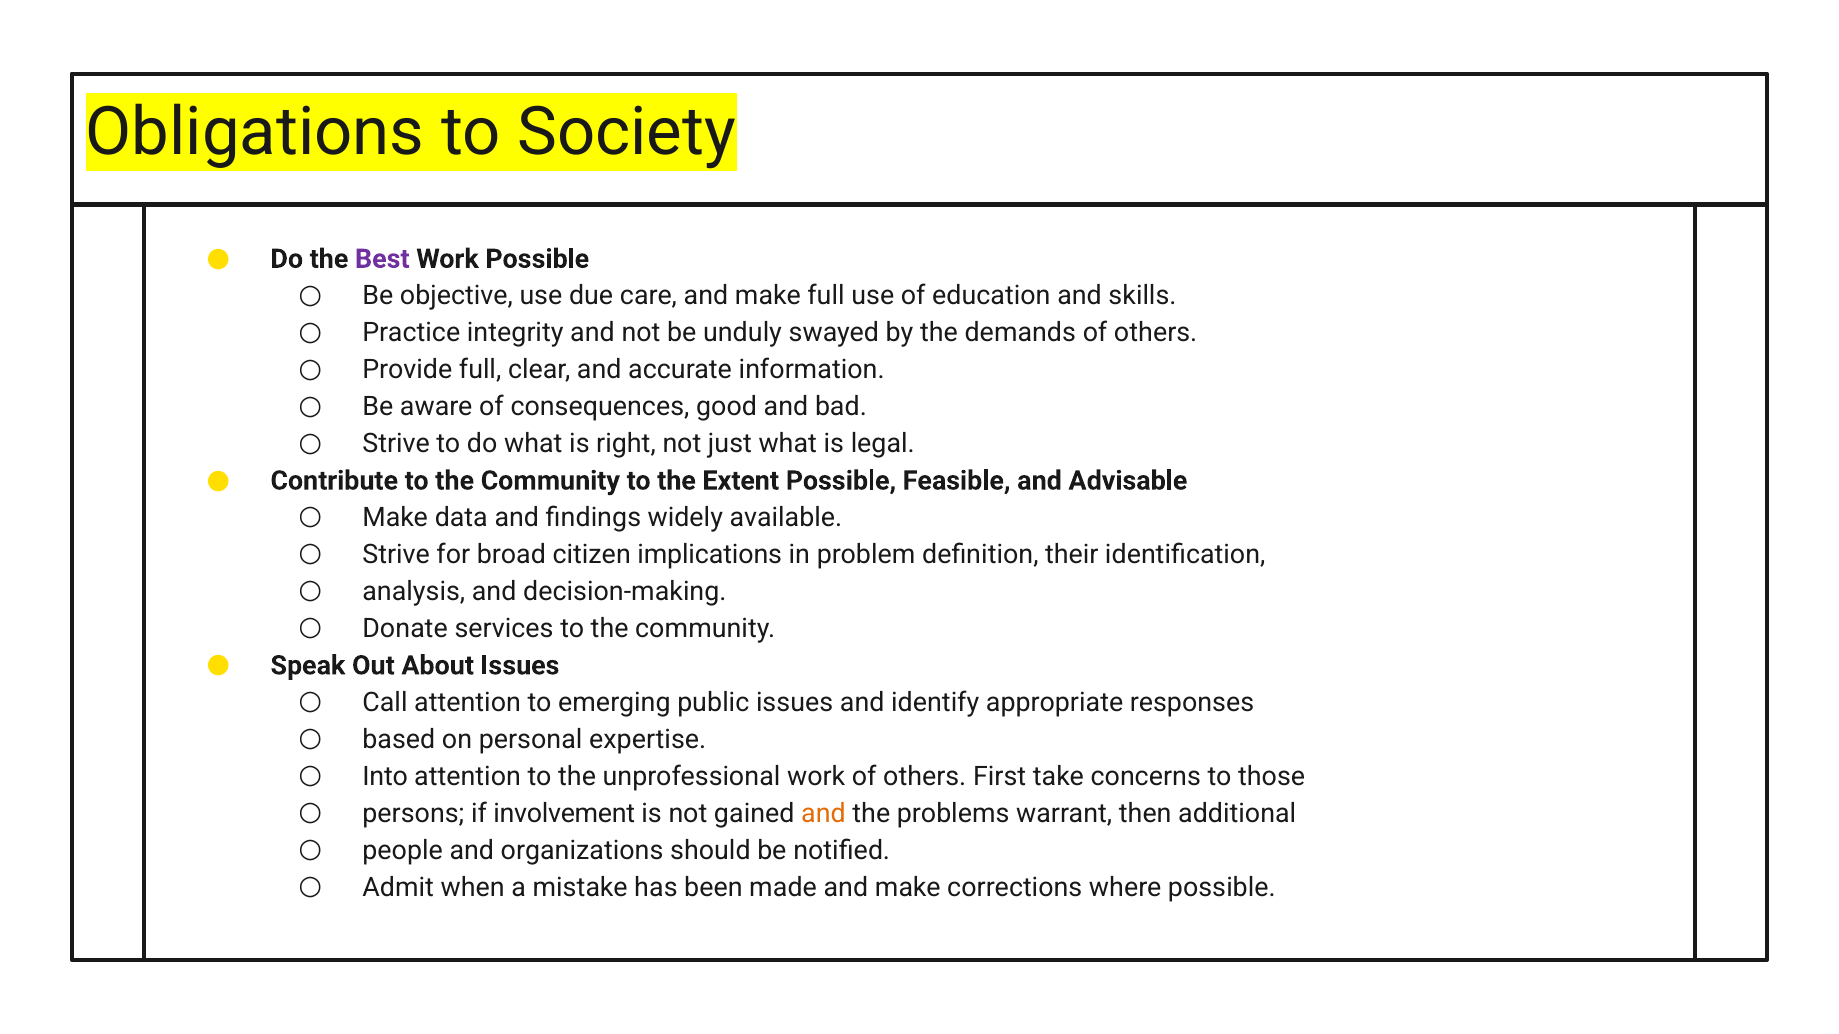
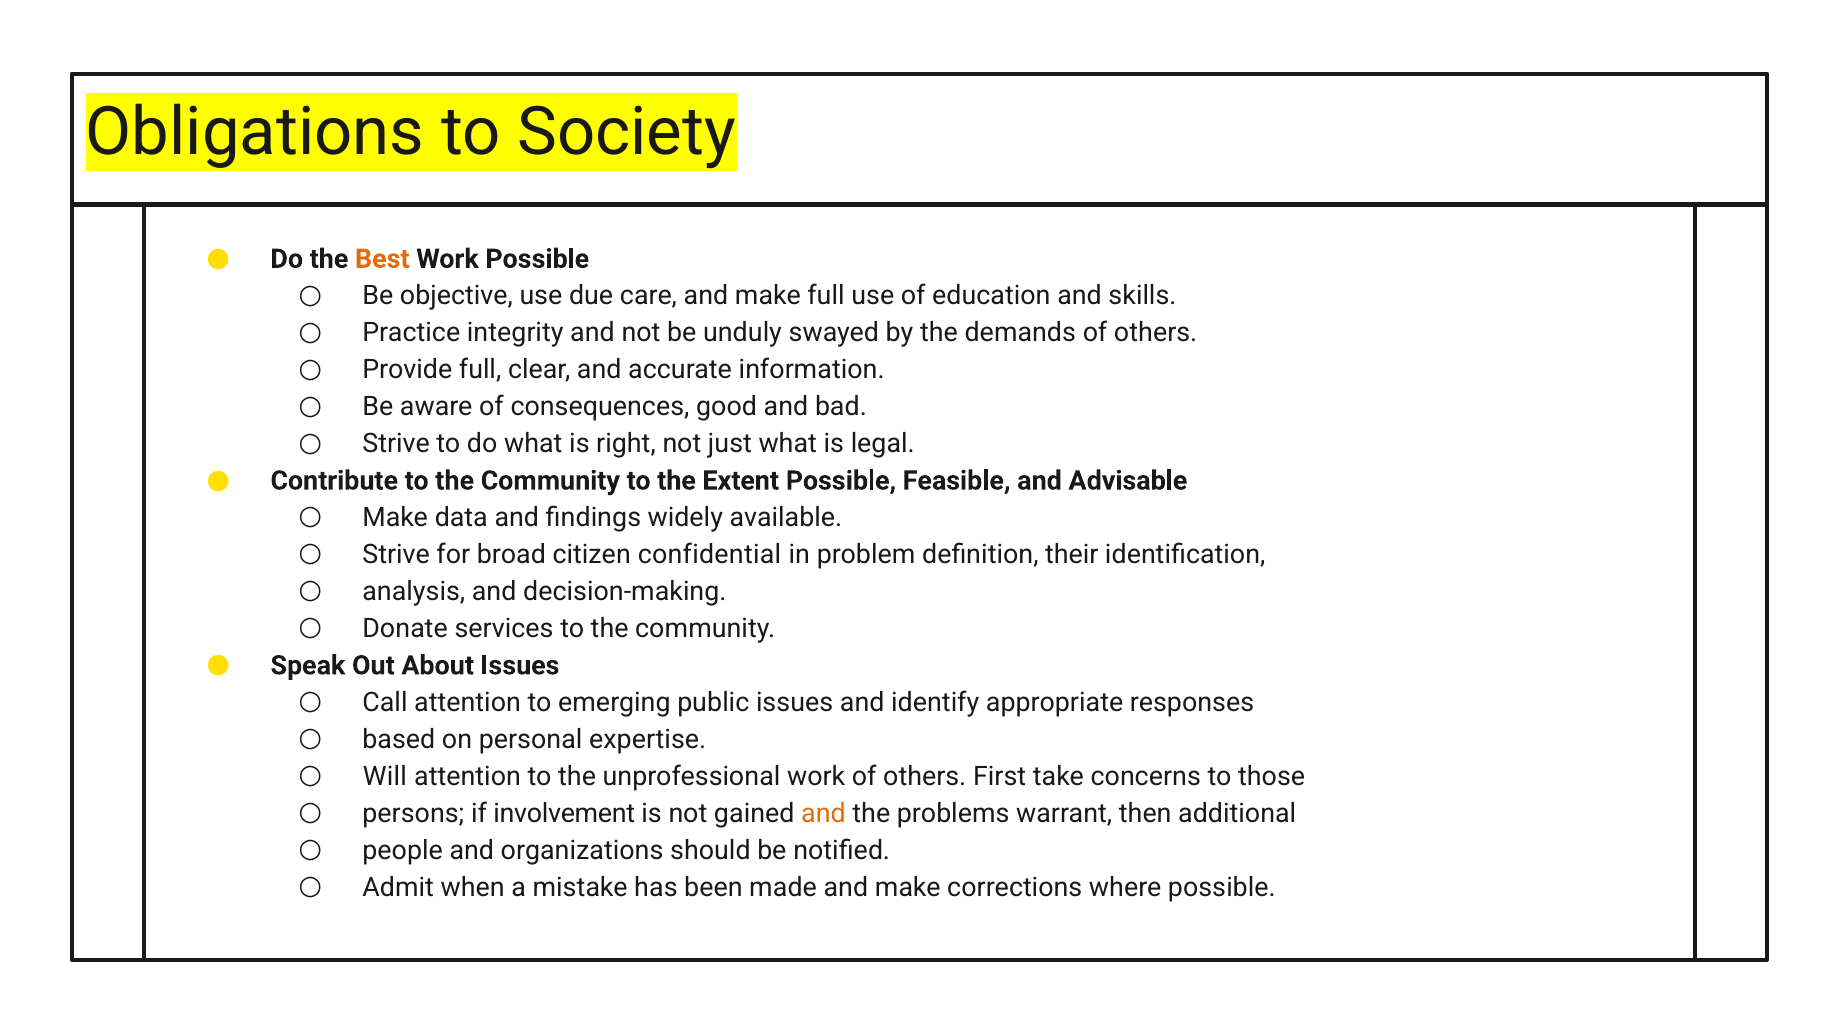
Best colour: purple -> orange
implications: implications -> confidential
Into: Into -> Will
